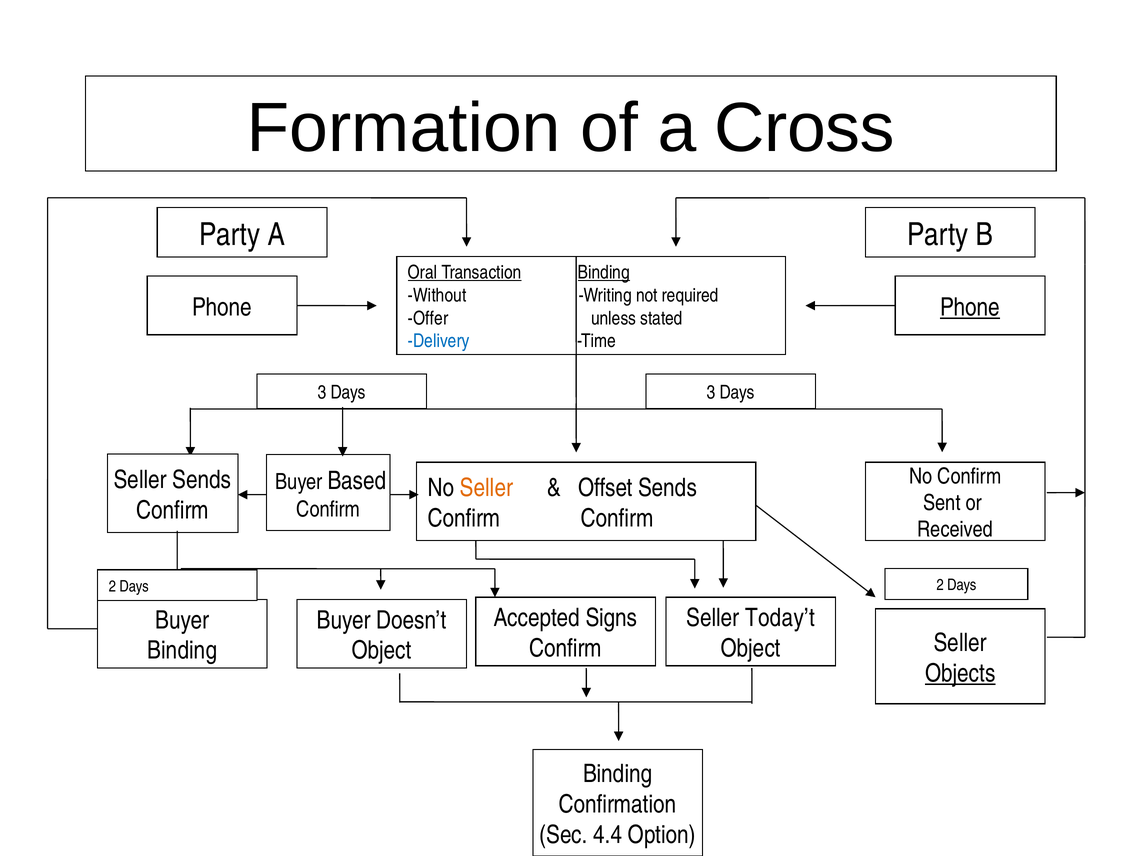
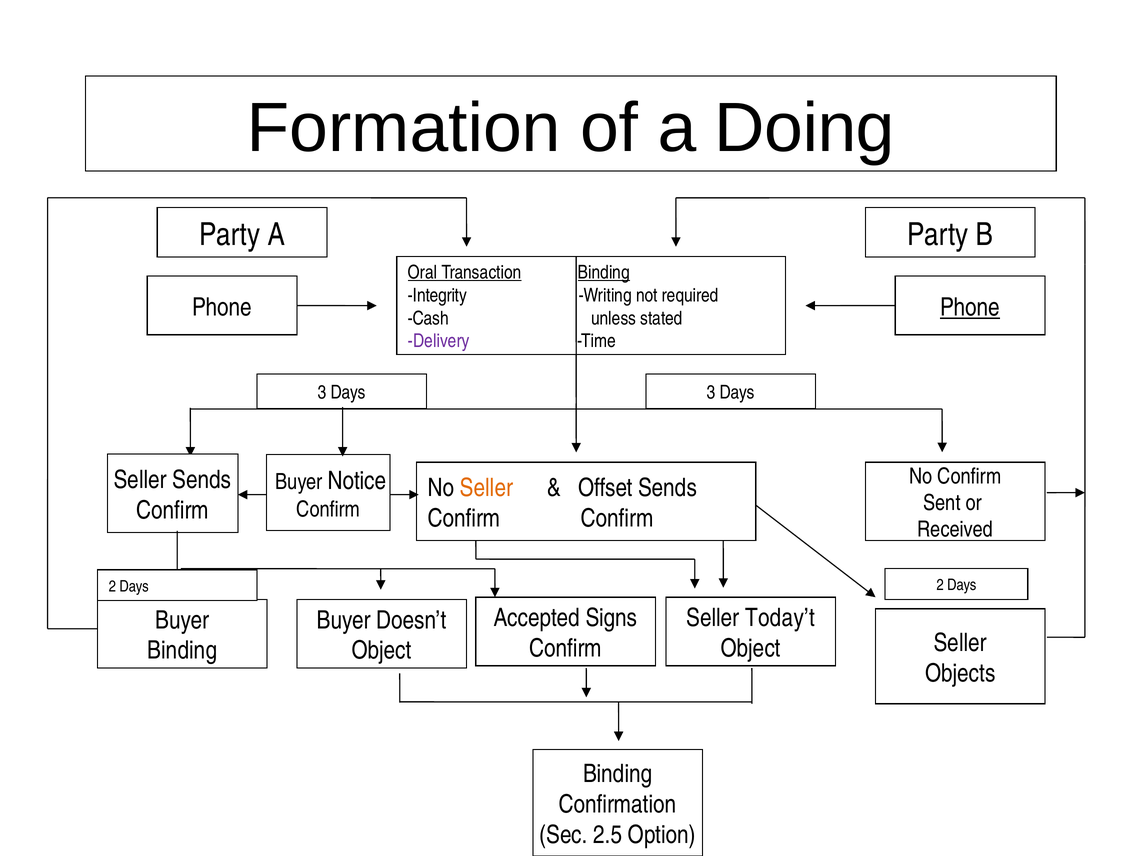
Cross: Cross -> Doing
Without: Without -> Integrity
Offer: Offer -> Cash
Delivery colour: blue -> purple
Based: Based -> Notice
Objects underline: present -> none
4.4: 4.4 -> 2.5
